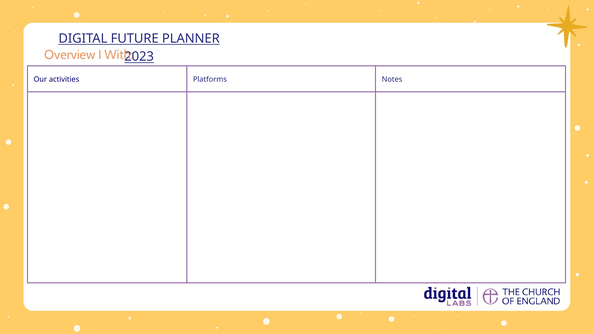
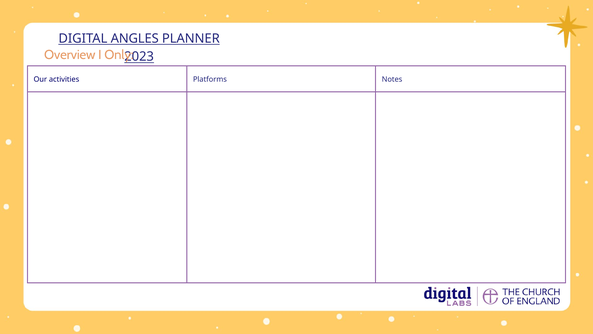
FUTURE: FUTURE -> ANGLES
With: With -> Only
